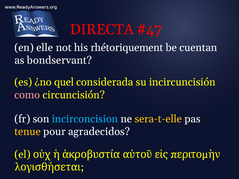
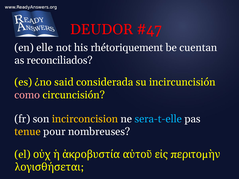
DIRECTA: DIRECTA -> DEUDOR
bondservant: bondservant -> reconciliados
quel: quel -> said
incirconcision colour: light blue -> yellow
sera-t-elle colour: yellow -> light blue
agradecidos: agradecidos -> nombreuses
